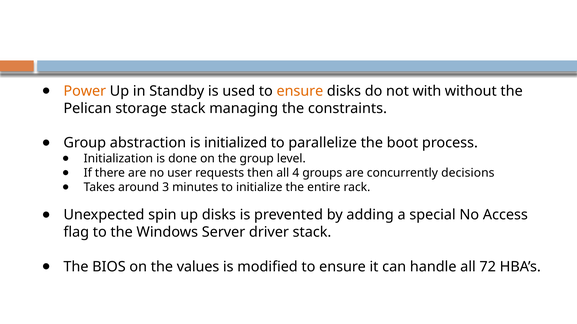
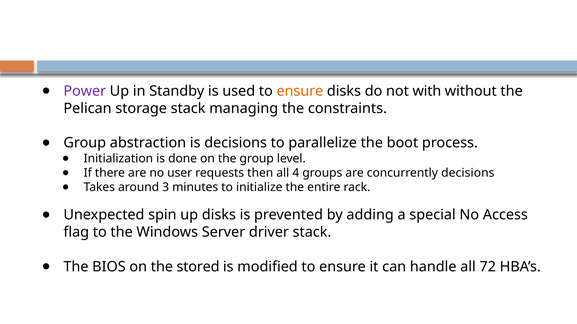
Power colour: orange -> purple
is initialized: initialized -> decisions
values: values -> stored
